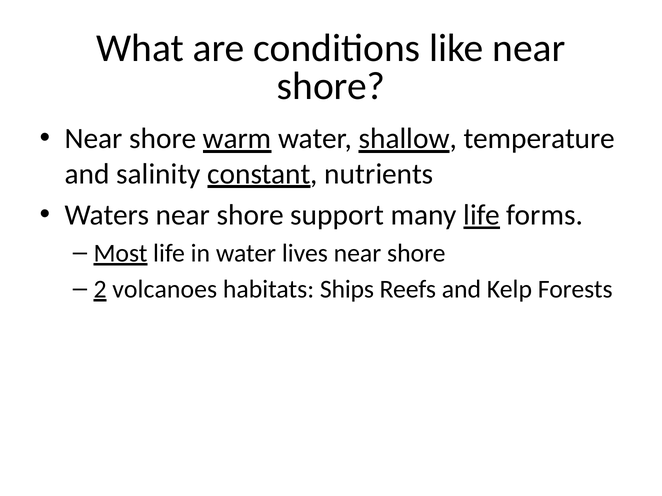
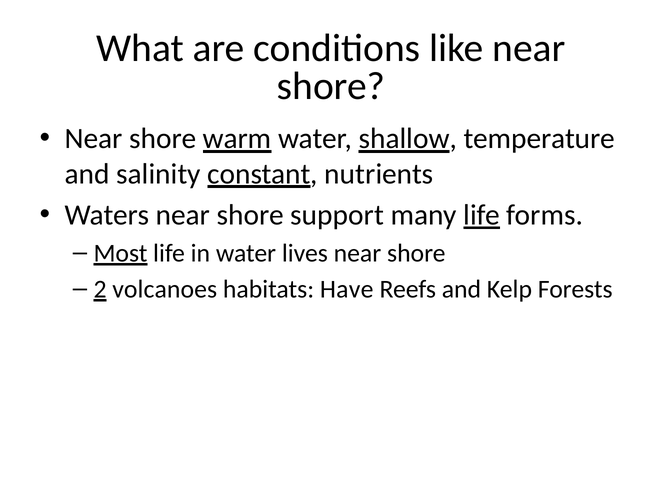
Ships: Ships -> Have
